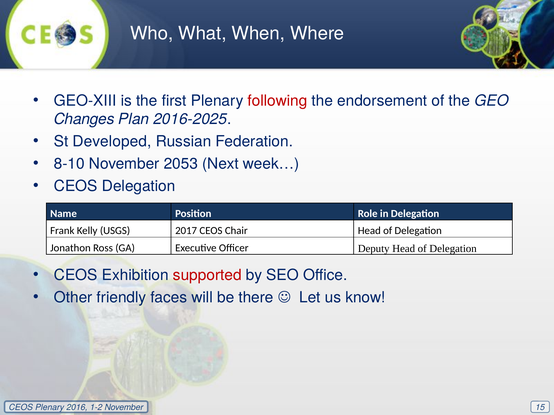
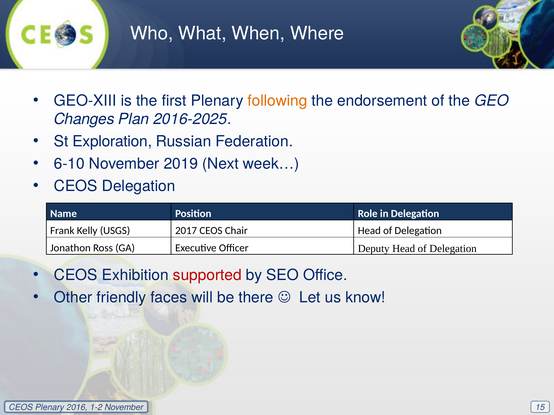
following colour: red -> orange
Developed: Developed -> Exploration
8-10: 8-10 -> 6-10
2053: 2053 -> 2019
